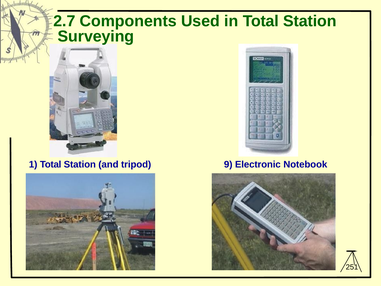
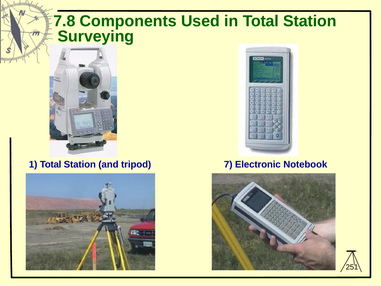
2.7: 2.7 -> 7.8
9: 9 -> 7
